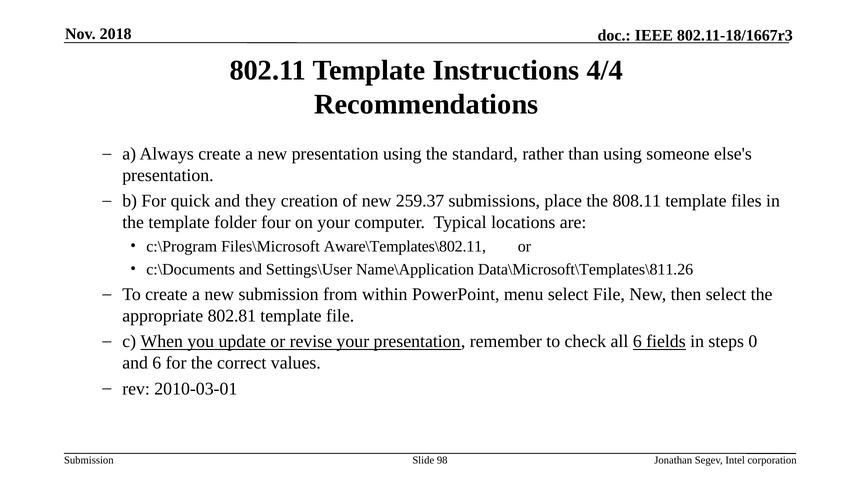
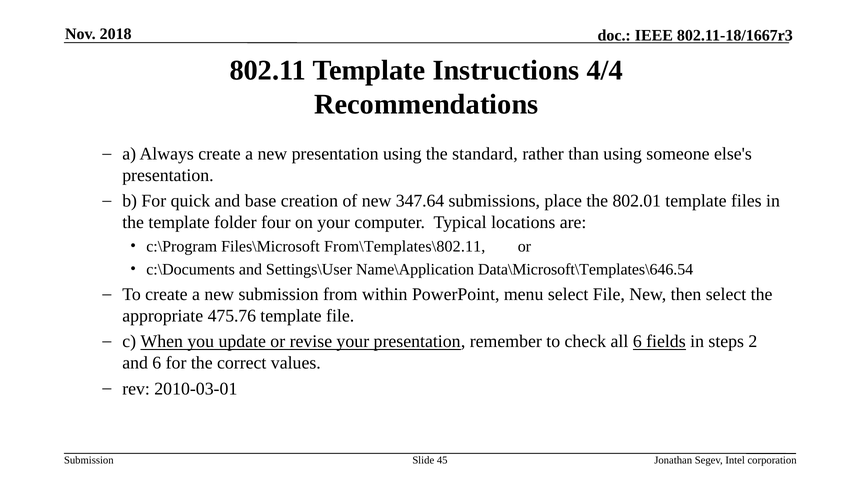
they: they -> base
259.37: 259.37 -> 347.64
808.11: 808.11 -> 802.01
Aware\Templates\802.11: Aware\Templates\802.11 -> From\Templates\802.11
Data\Microsoft\Templates\811.26: Data\Microsoft\Templates\811.26 -> Data\Microsoft\Templates\646.54
802.81: 802.81 -> 475.76
0: 0 -> 2
98: 98 -> 45
